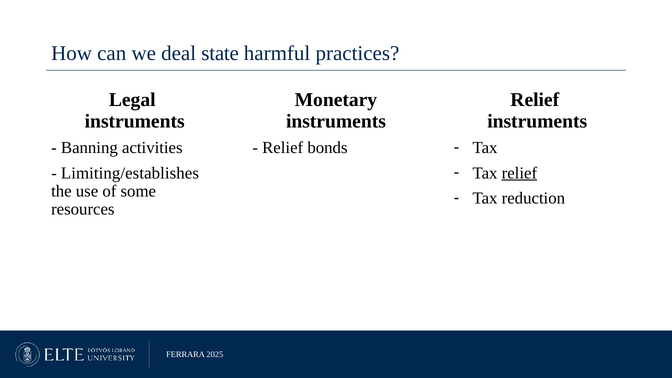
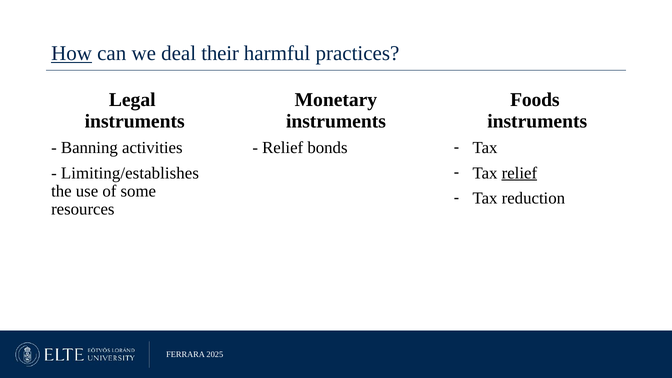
How underline: none -> present
state: state -> their
Relief at (535, 100): Relief -> Foods
